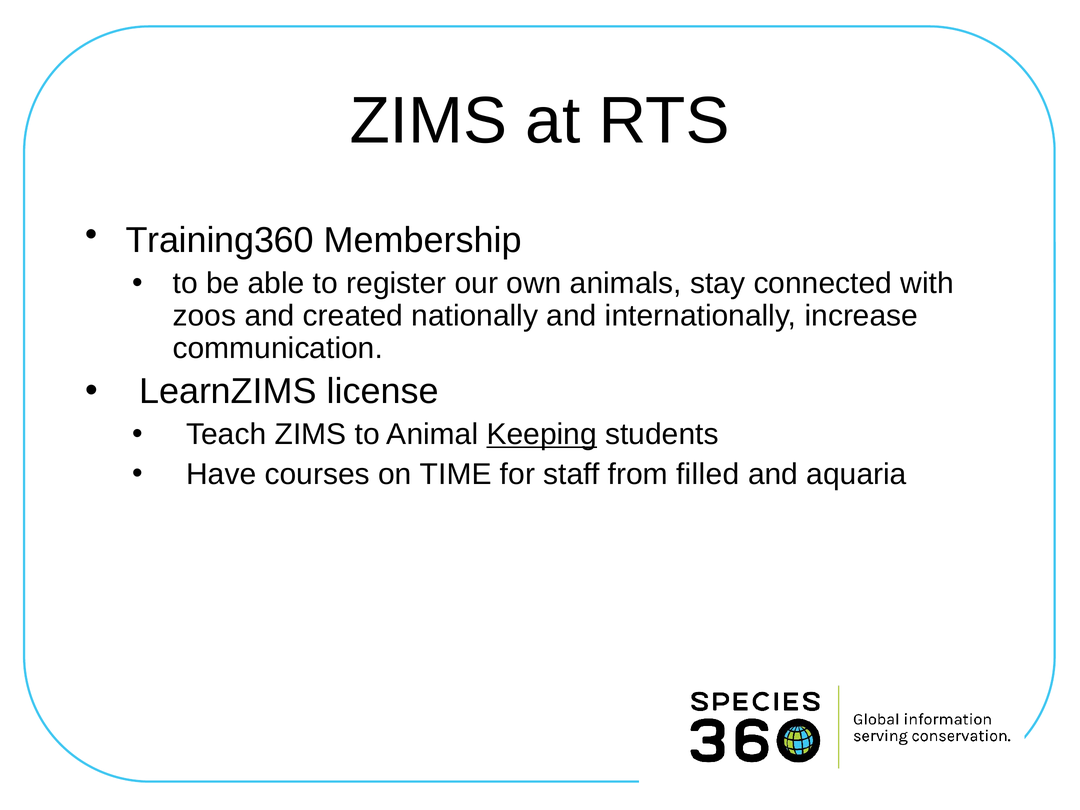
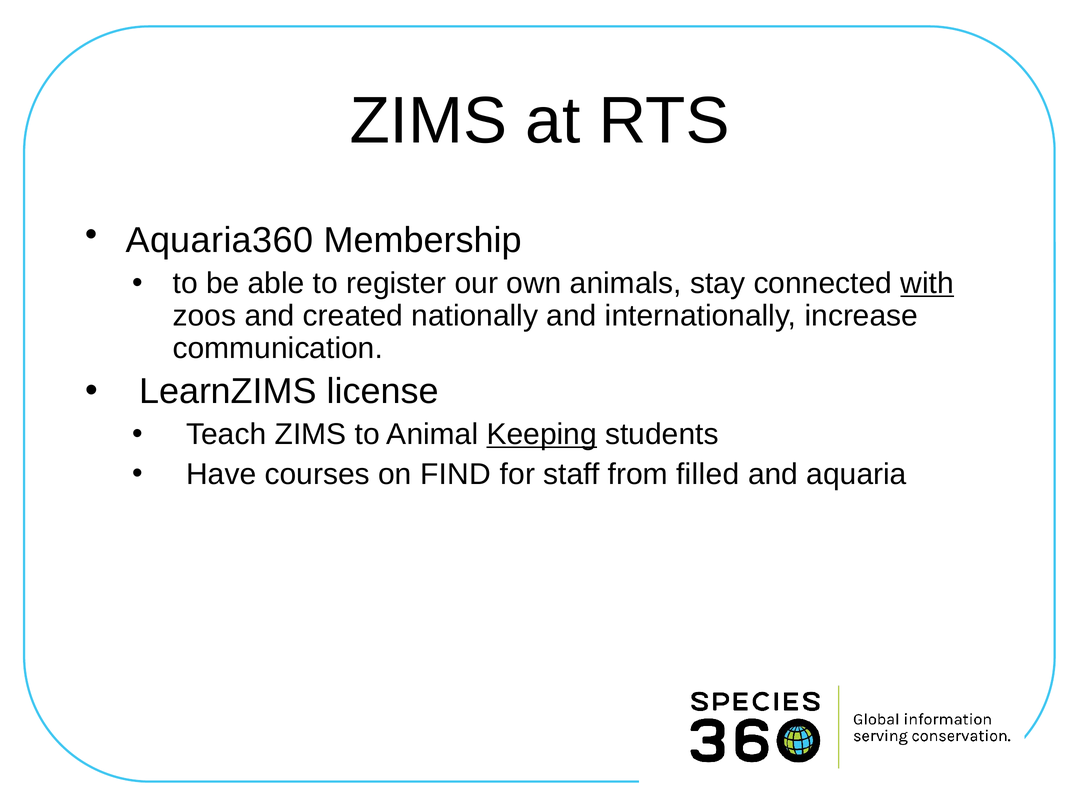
Training360: Training360 -> Aquaria360
with underline: none -> present
TIME: TIME -> FIND
